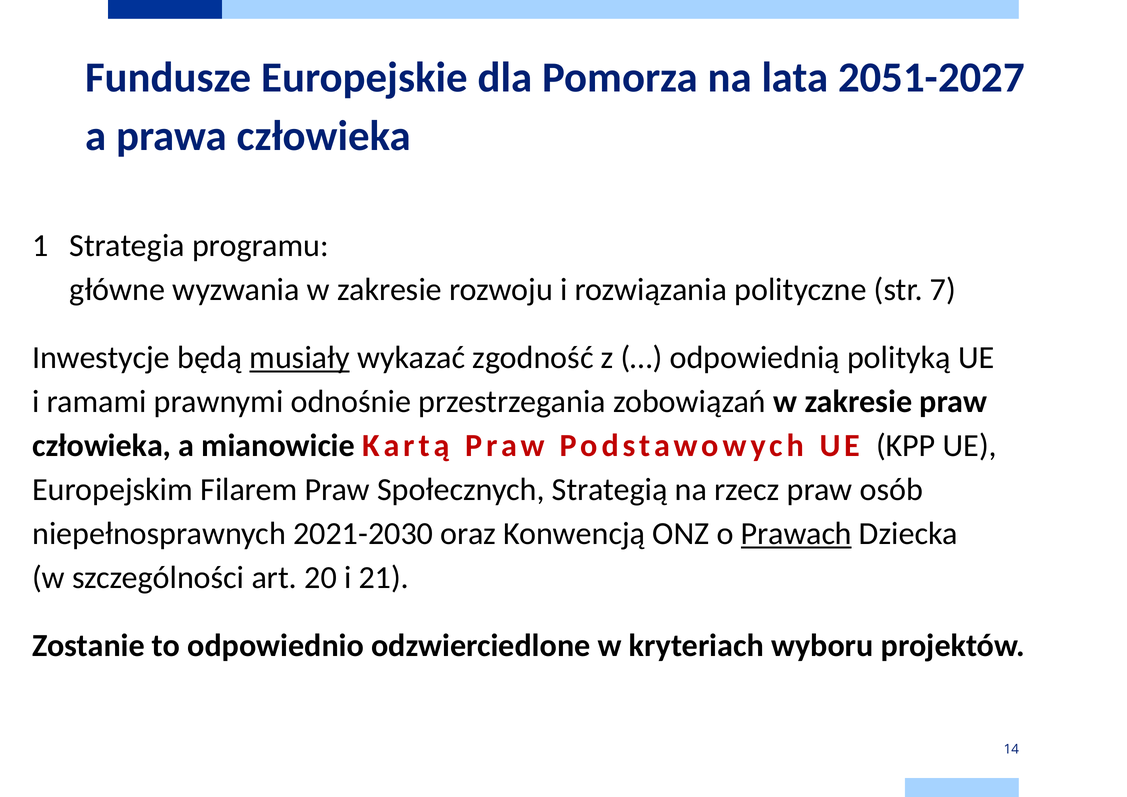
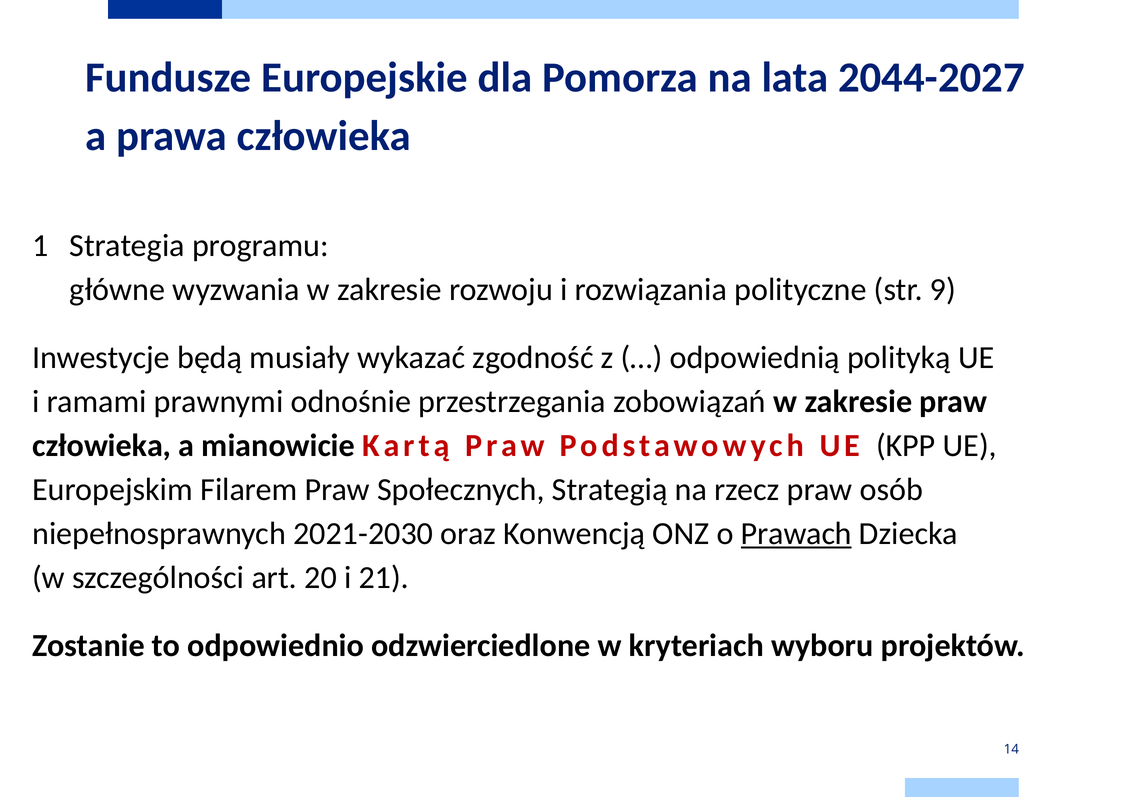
2051-2027: 2051-2027 -> 2044-2027
7: 7 -> 9
musiały underline: present -> none
